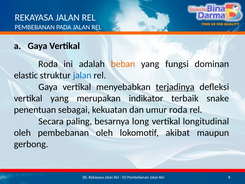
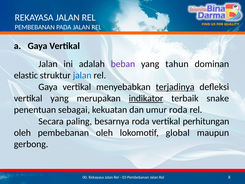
Roda at (48, 64): Roda -> Jalan
beban colour: orange -> purple
fungsi: fungsi -> tahun
indikator underline: none -> present
besarnya long: long -> roda
longitudinal: longitudinal -> perhitungan
akibat: akibat -> global
